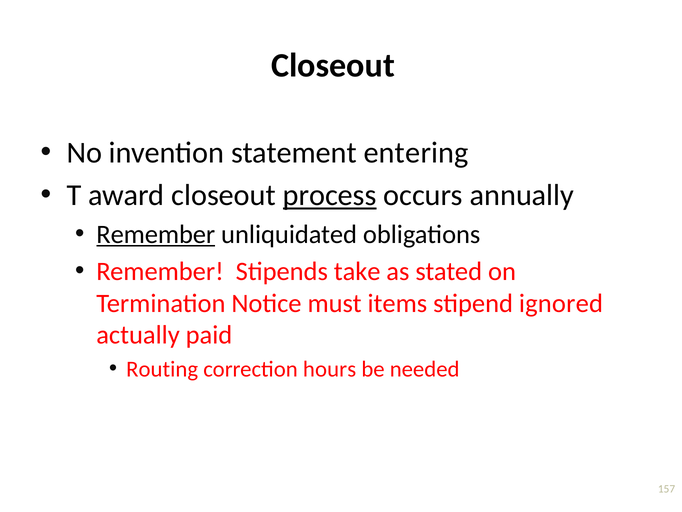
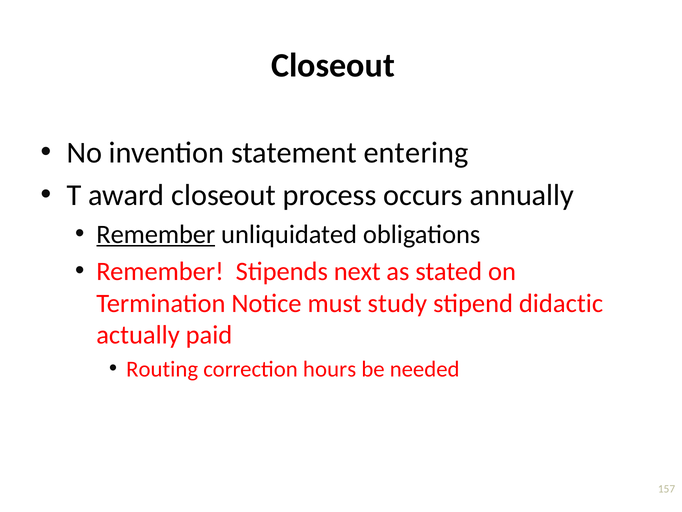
process underline: present -> none
take: take -> next
items: items -> study
ignored: ignored -> didactic
